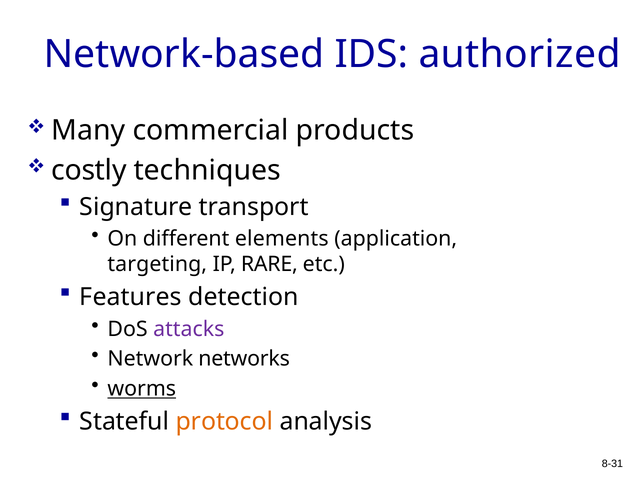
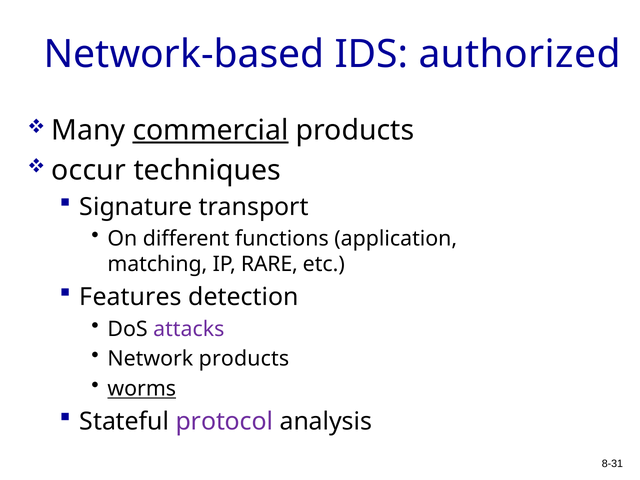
commercial underline: none -> present
costly: costly -> occur
elements: elements -> functions
targeting: targeting -> matching
Network networks: networks -> products
protocol colour: orange -> purple
